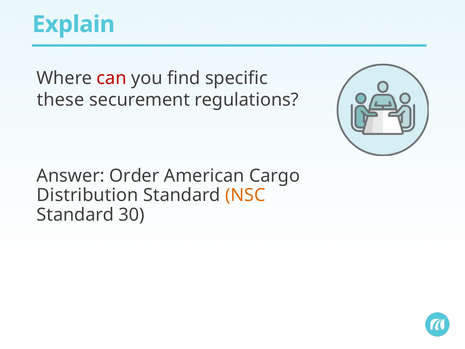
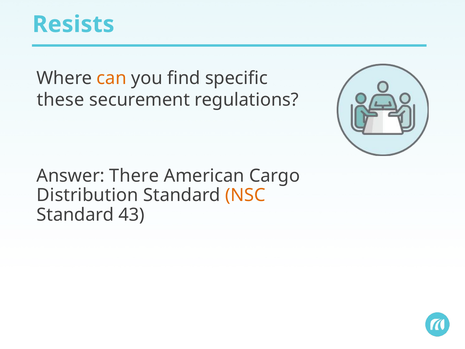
Explain: Explain -> Resists
can colour: red -> orange
Order: Order -> There
30: 30 -> 43
